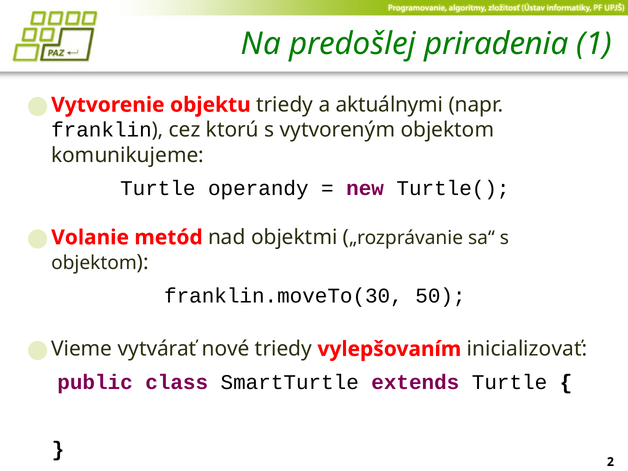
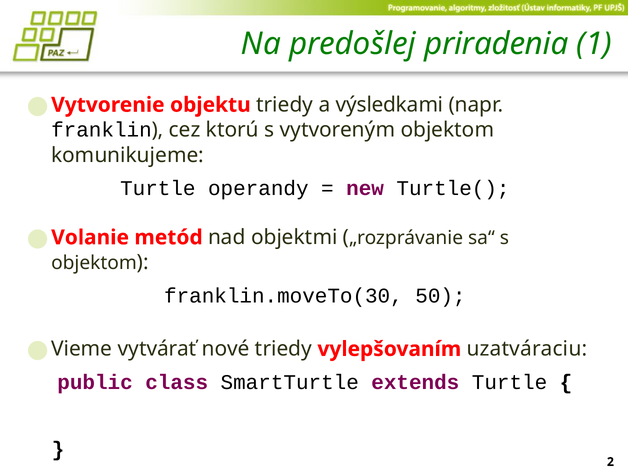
aktuálnymi: aktuálnymi -> výsledkami
inicializovať: inicializovať -> uzatváraciu
